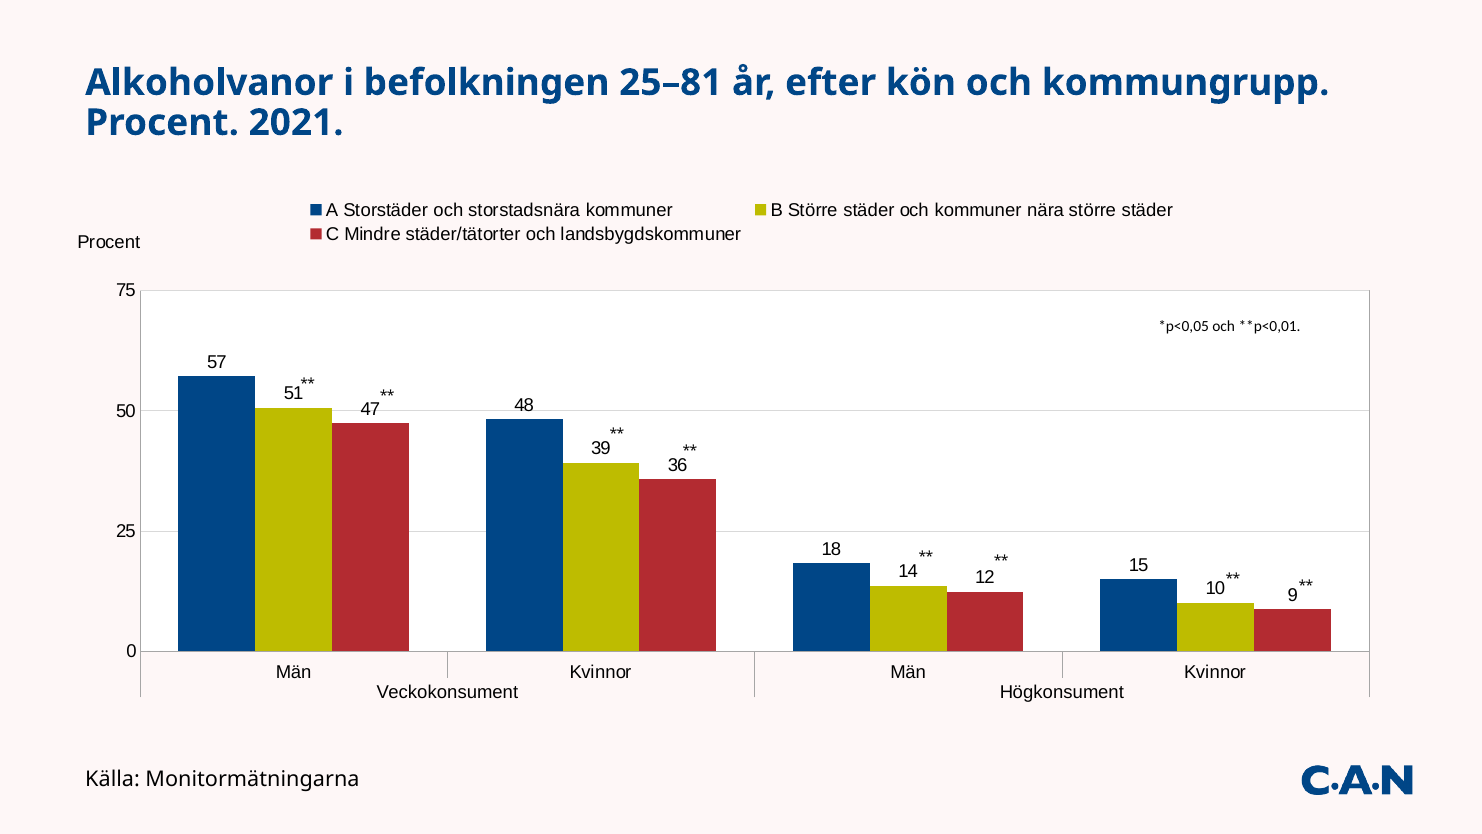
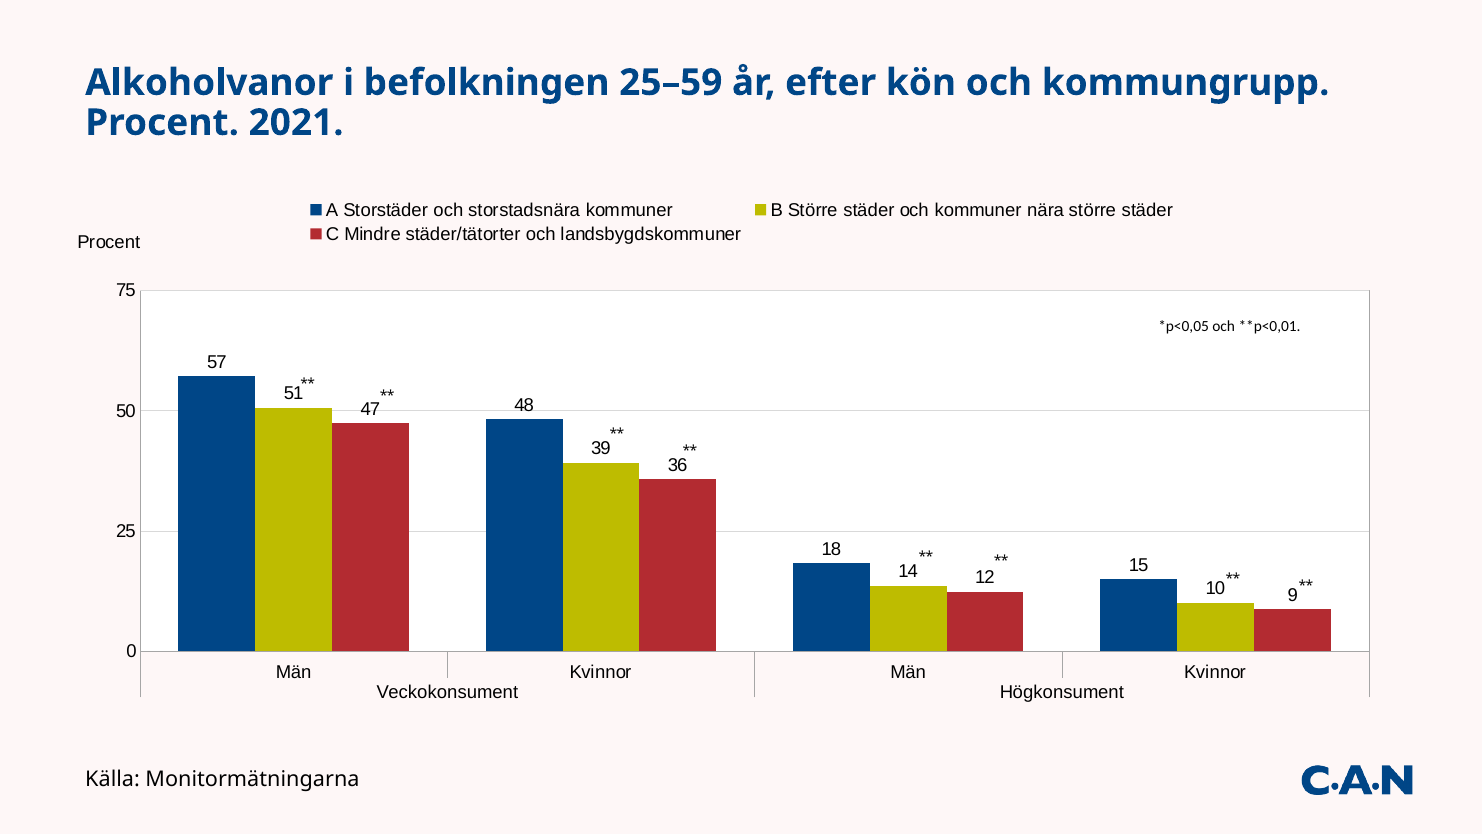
25–81: 25–81 -> 25–59
